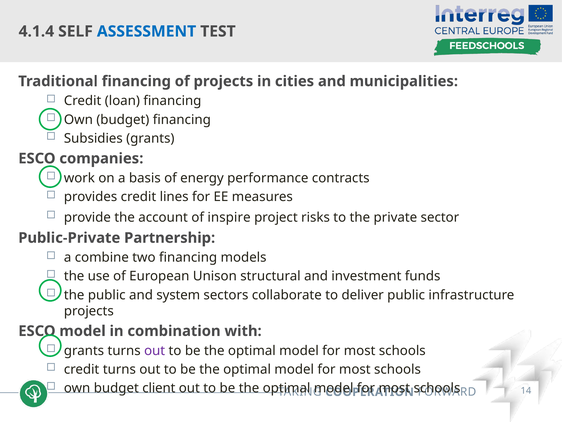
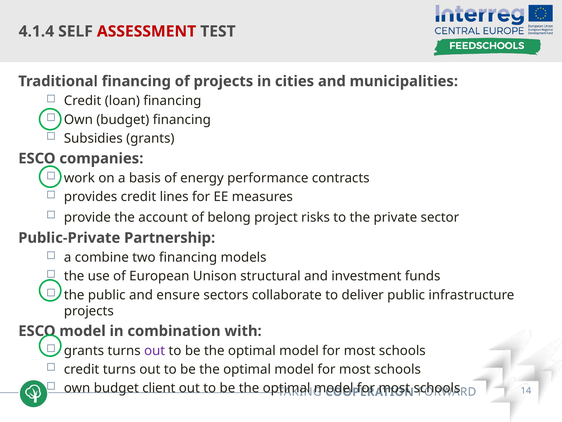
ASSESSMENT colour: blue -> red
inspire: inspire -> belong
system: system -> ensure
